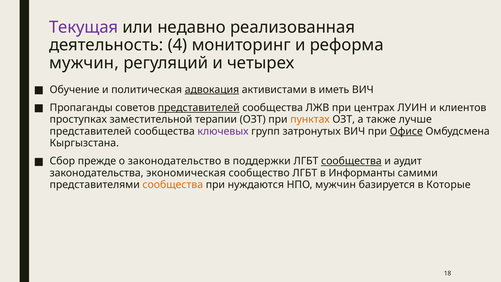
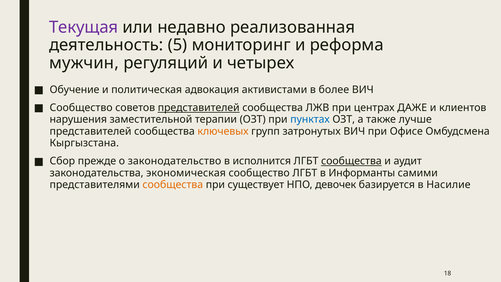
4: 4 -> 5
адвокация underline: present -> none
иметь: иметь -> более
Пропаганды at (81, 108): Пропаганды -> Сообщество
ЛУИН: ЛУИН -> ДАЖЕ
проступках: проступках -> нарушения
пунктах colour: orange -> blue
ключевых colour: purple -> orange
Офисе underline: present -> none
поддержки: поддержки -> исполнится
нуждаются: нуждаются -> существует
НПО мужчин: мужчин -> девочек
Которые: Которые -> Насилие
